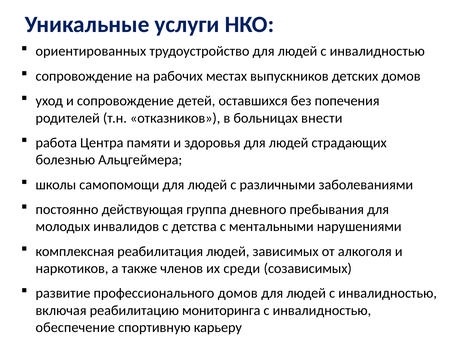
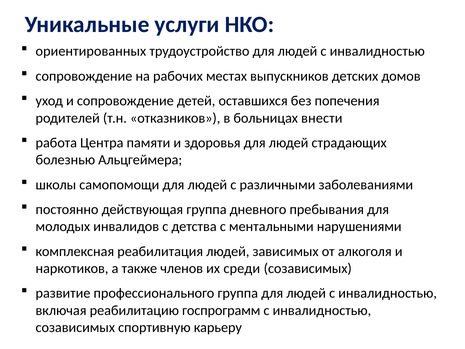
профессионального домов: домов -> группа
мониторинга: мониторинга -> госпрограмм
обеспечение at (75, 327): обеспечение -> созависимых
